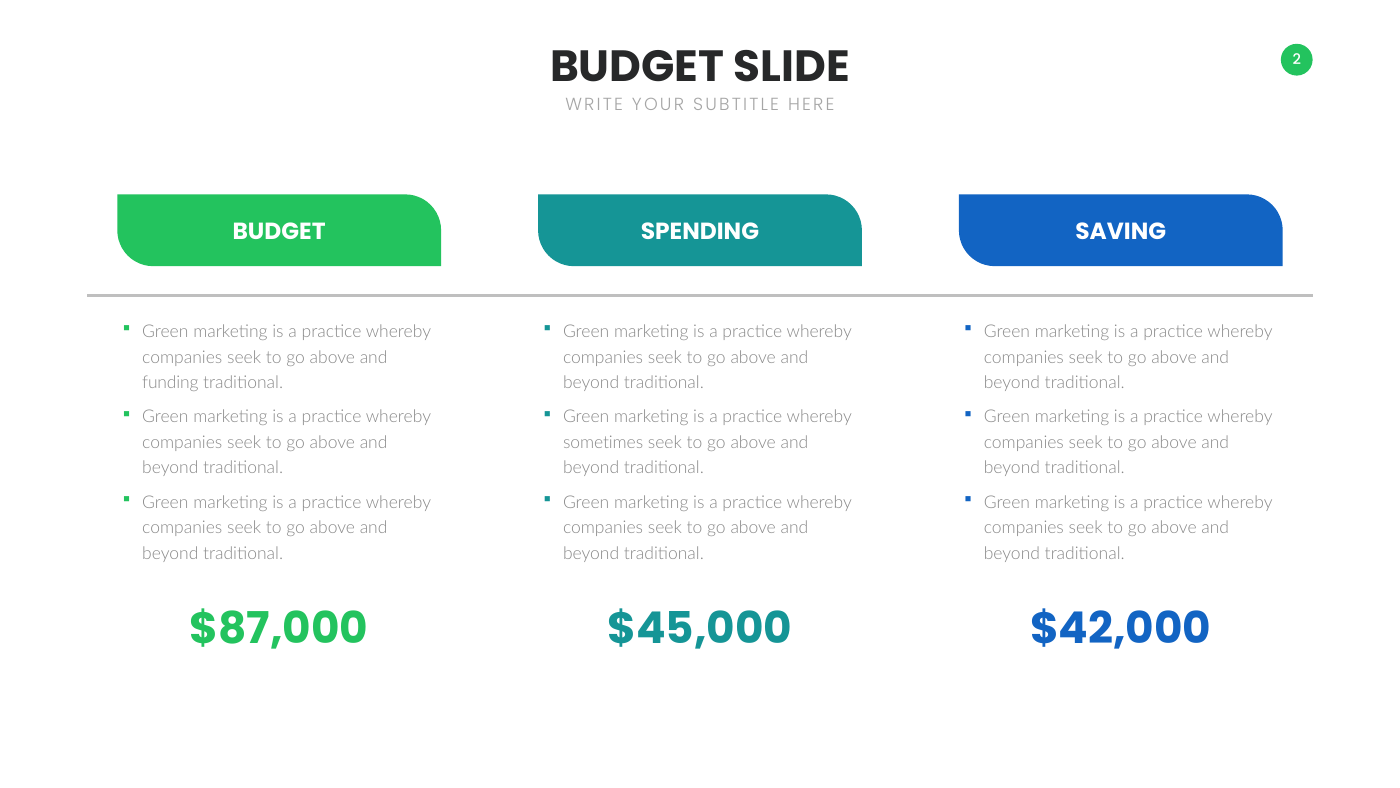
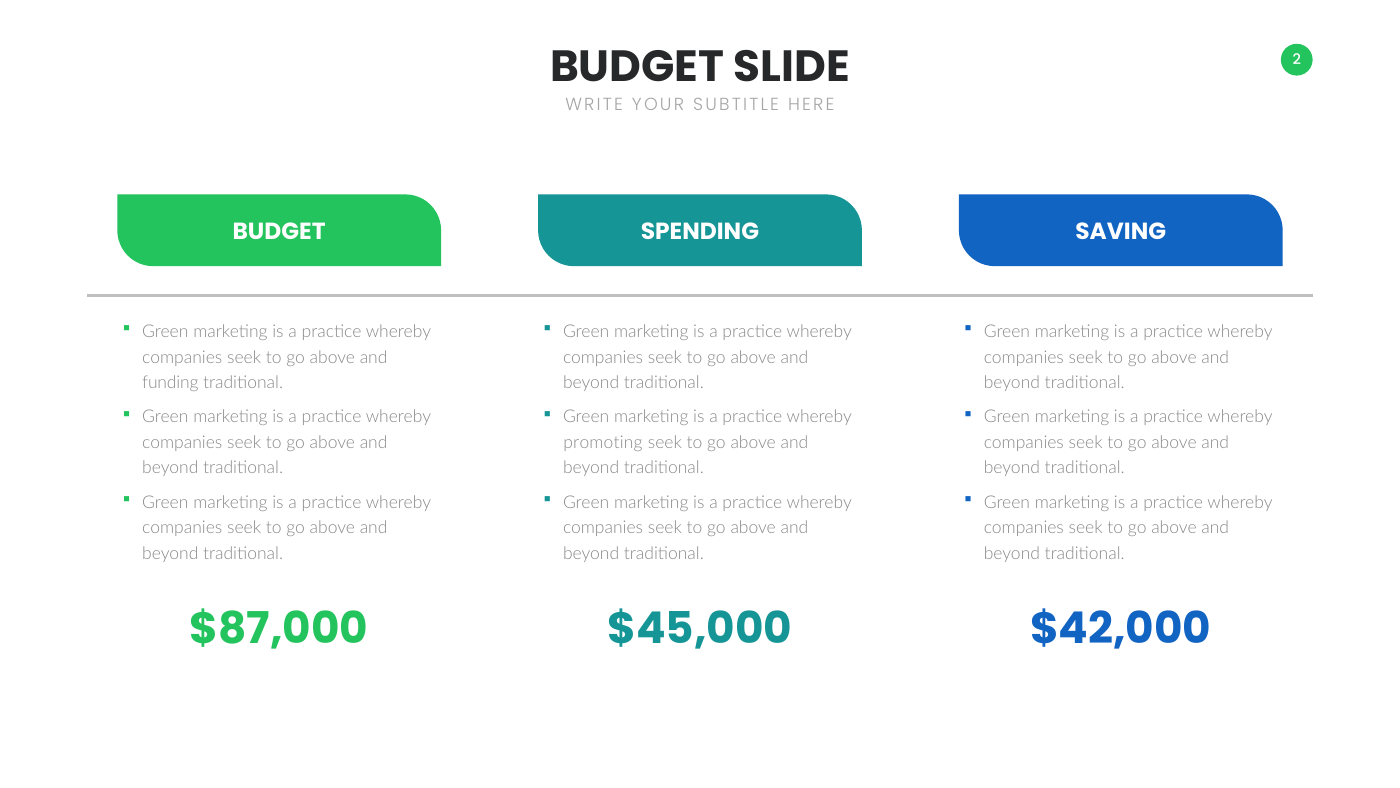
sometimes: sometimes -> promoting
